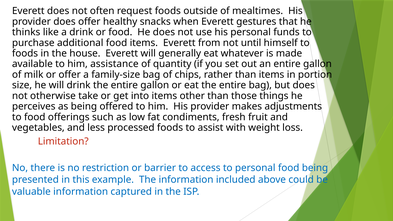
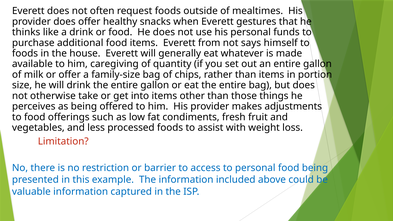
until: until -> says
assistance: assistance -> caregiving
